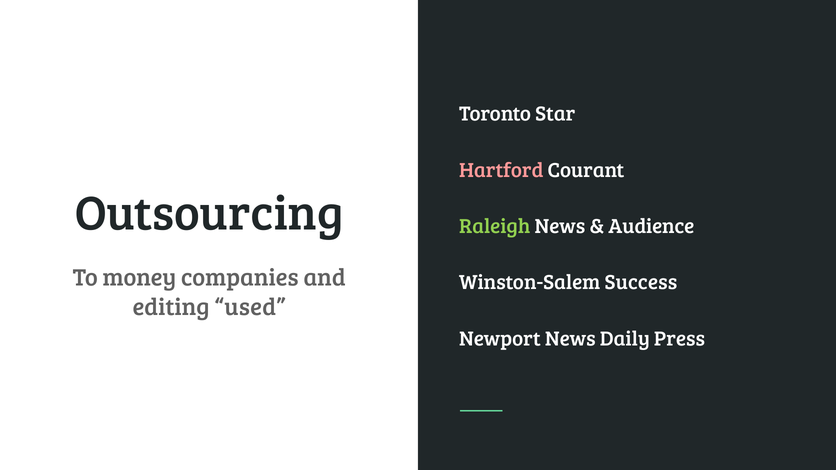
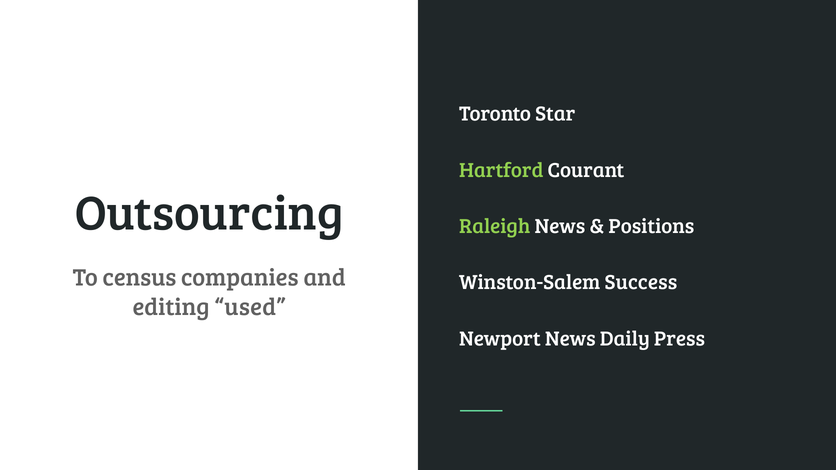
Hartford colour: pink -> light green
Audience: Audience -> Positions
money: money -> census
